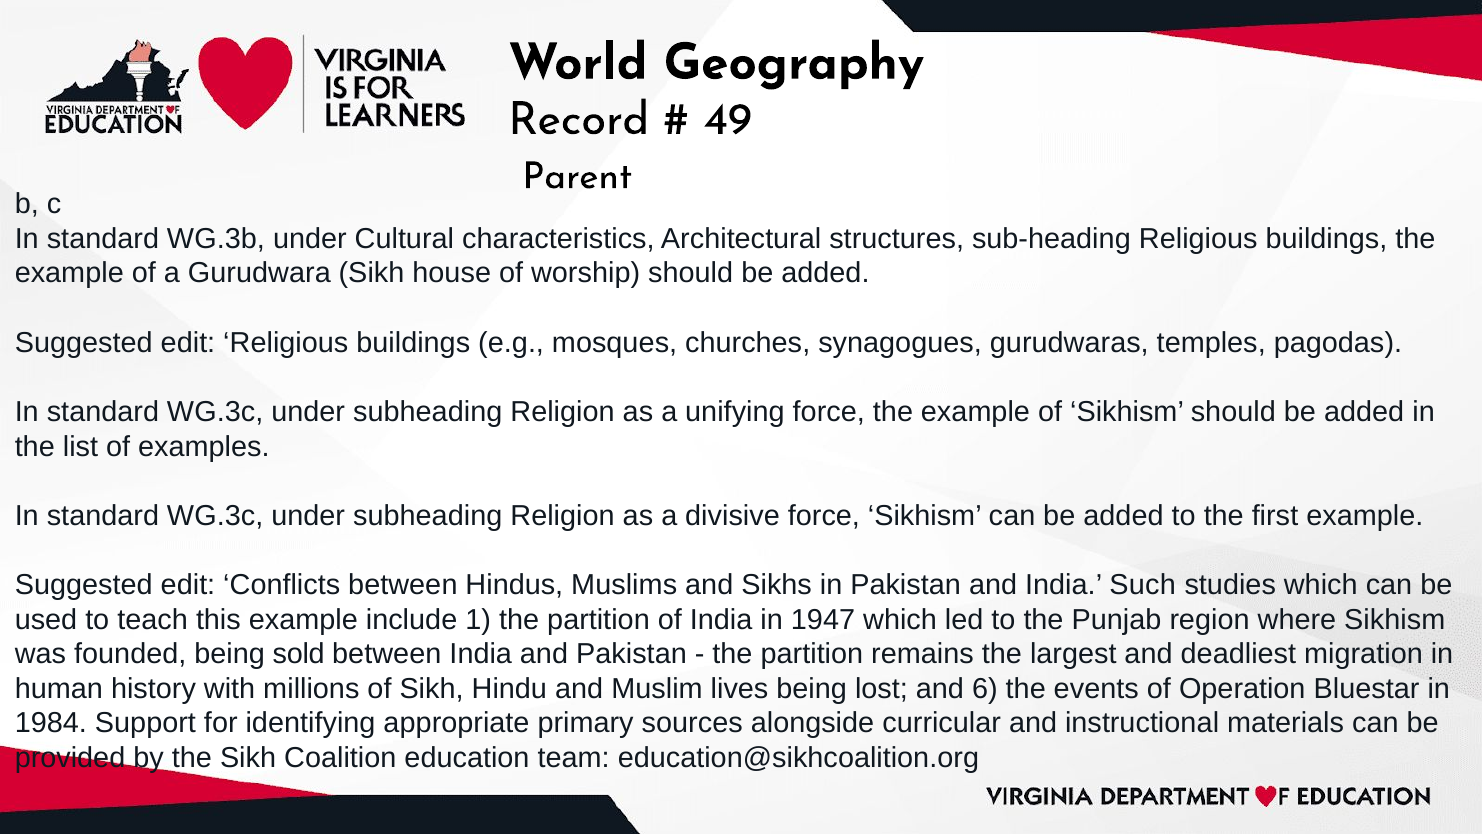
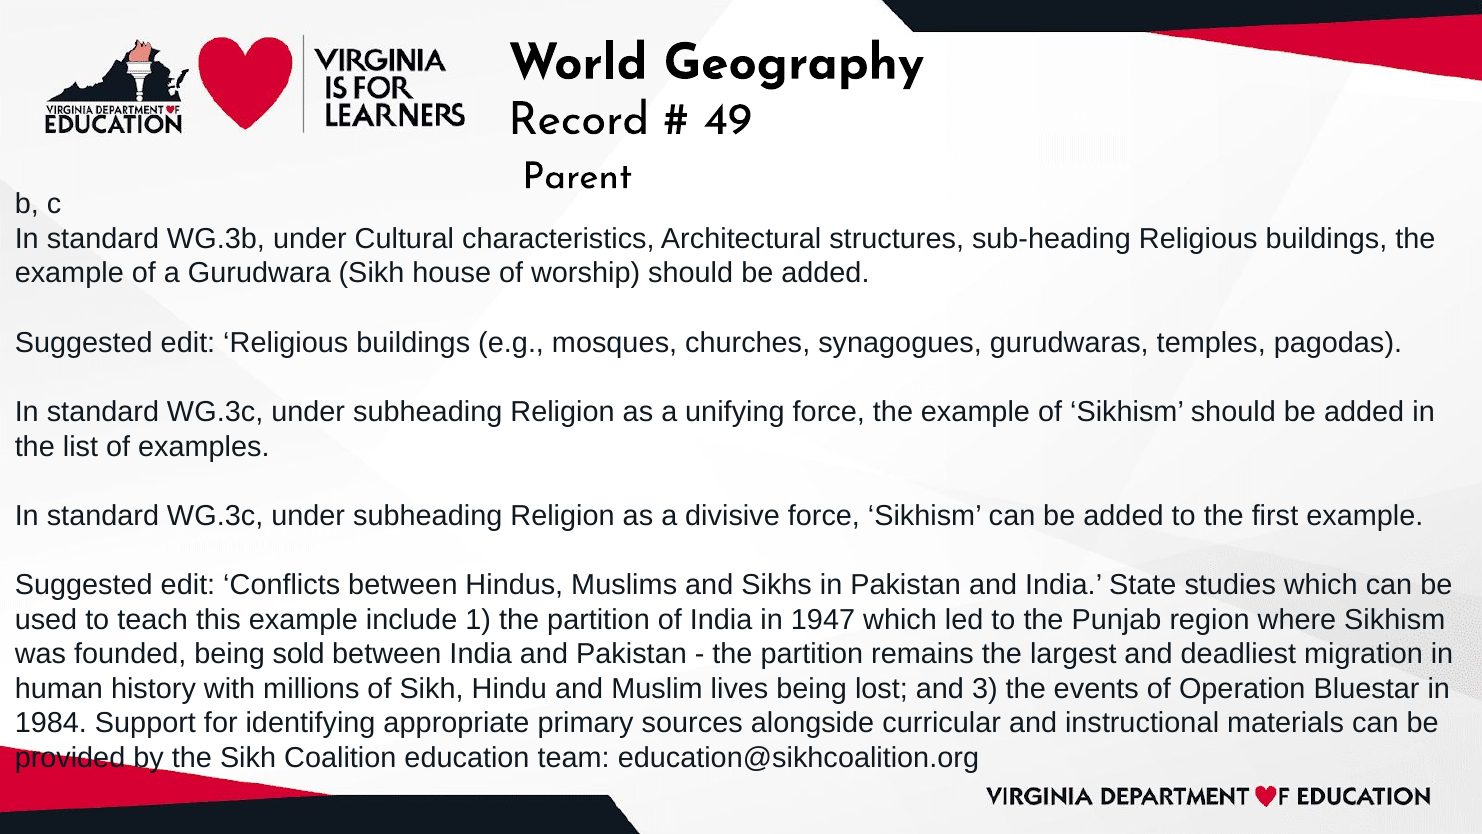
Such: Such -> State
6: 6 -> 3
